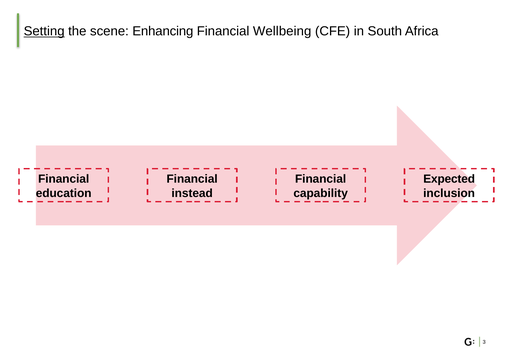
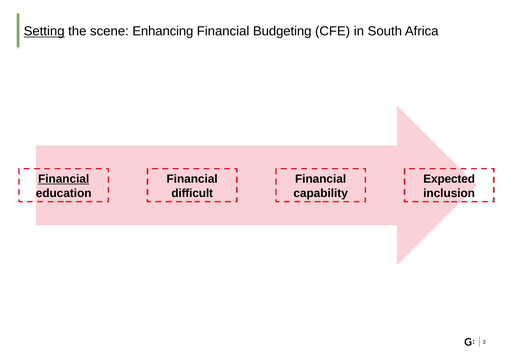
Wellbeing: Wellbeing -> Budgeting
Financial at (64, 179) underline: none -> present
instead: instead -> difficult
